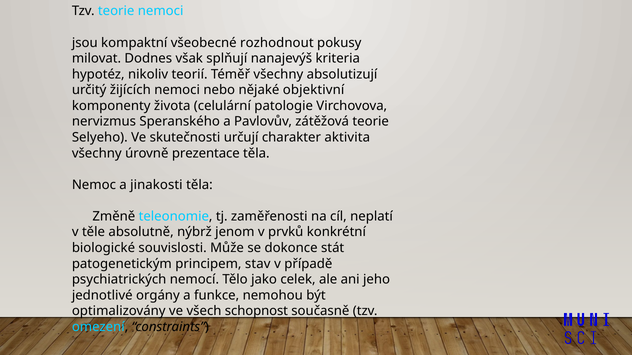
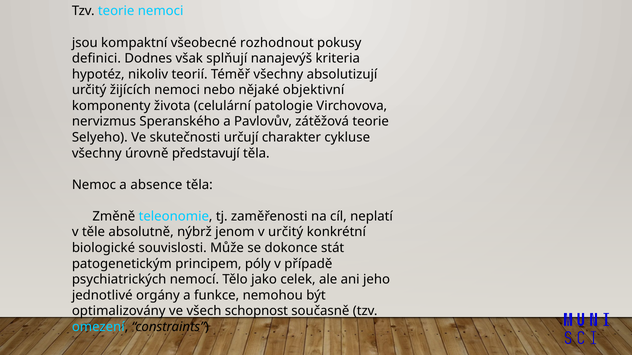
milovat: milovat -> definici
aktivita: aktivita -> cykluse
prezentace: prezentace -> představují
jinakosti: jinakosti -> absence
v prvků: prvků -> určitý
stav: stav -> póly
